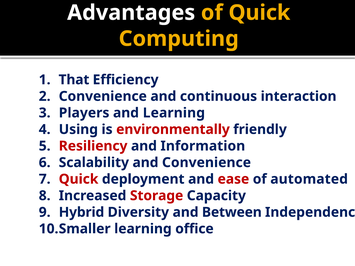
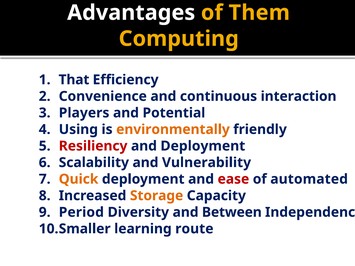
of Quick: Quick -> Them
and Learning: Learning -> Potential
environmentally colour: red -> orange
and Information: Information -> Deployment
and Convenience: Convenience -> Vulnerability
Quick at (79, 179) colour: red -> orange
Storage colour: red -> orange
Hybrid: Hybrid -> Period
office: office -> route
